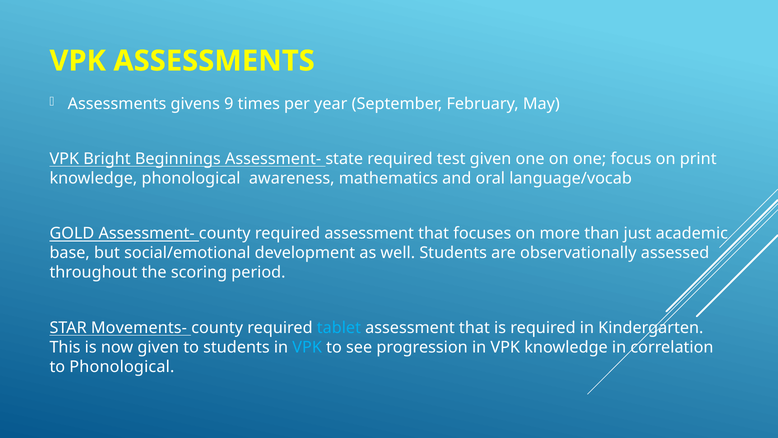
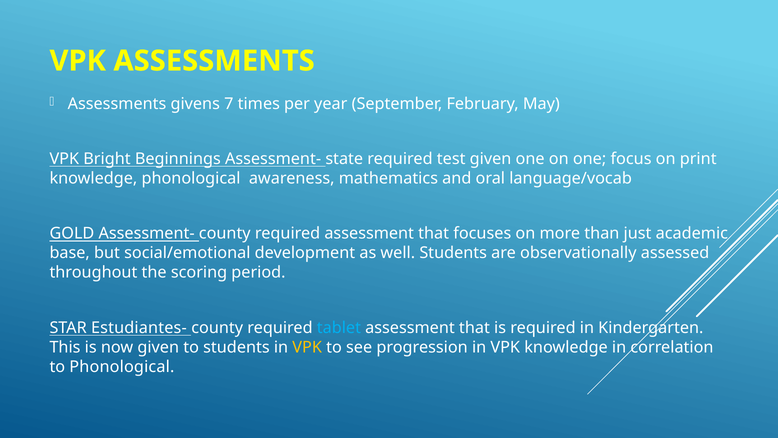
9: 9 -> 7
Movements-: Movements- -> Estudiantes-
VPK at (307, 347) colour: light blue -> yellow
